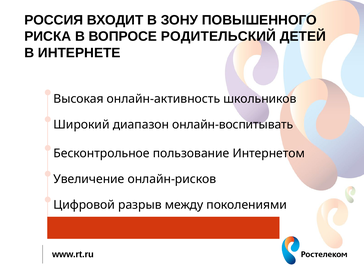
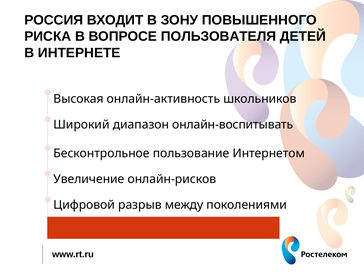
РОДИТЕЛЬСКИЙ: РОДИТЕЛЬСКИЙ -> ПОЛЬЗОВАТЕЛЯ
